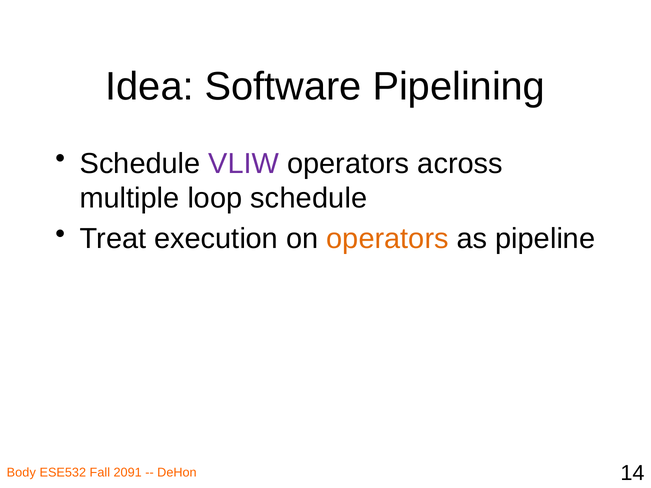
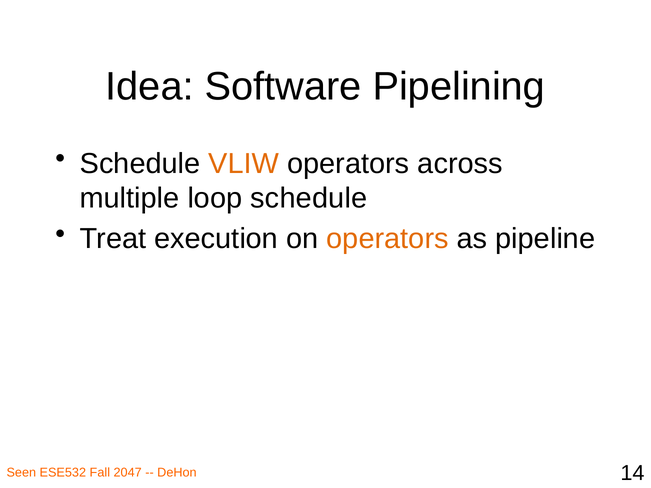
VLIW colour: purple -> orange
Body: Body -> Seen
2091: 2091 -> 2047
